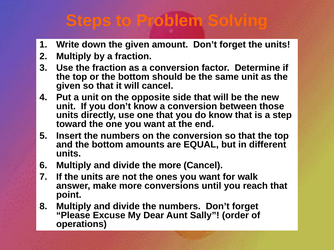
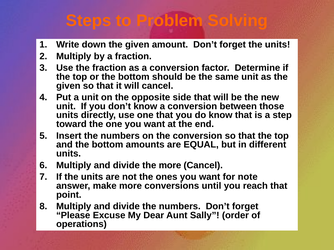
walk: walk -> note
